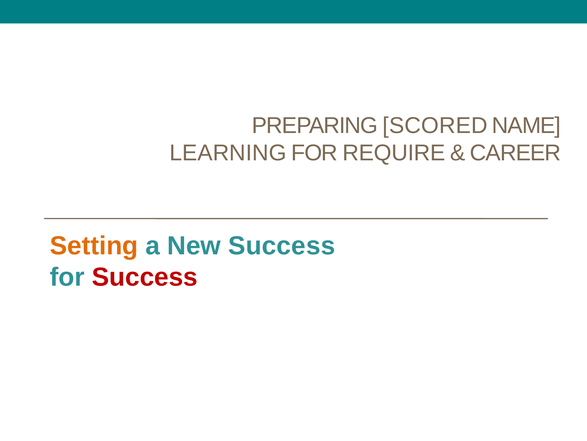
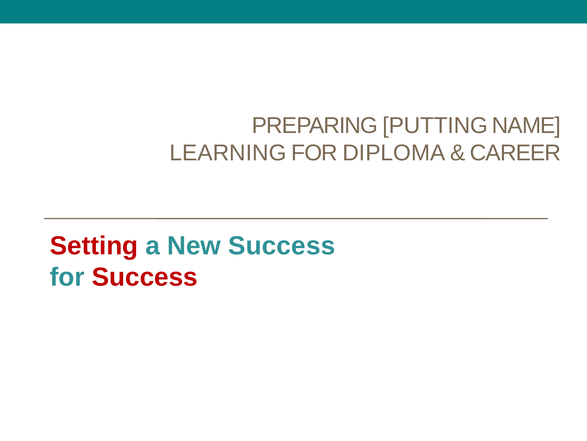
SCORED: SCORED -> PUTTING
REQUIRE: REQUIRE -> DIPLOMA
Setting colour: orange -> red
